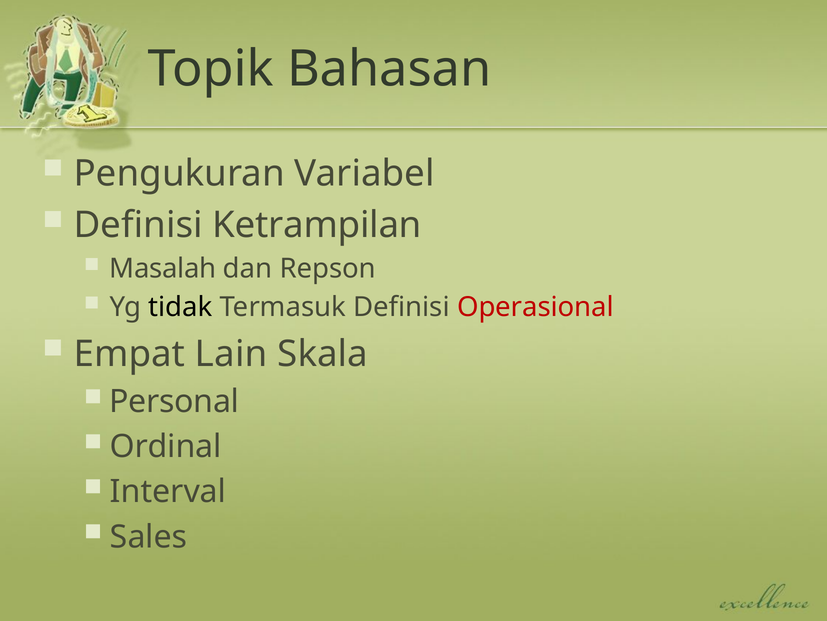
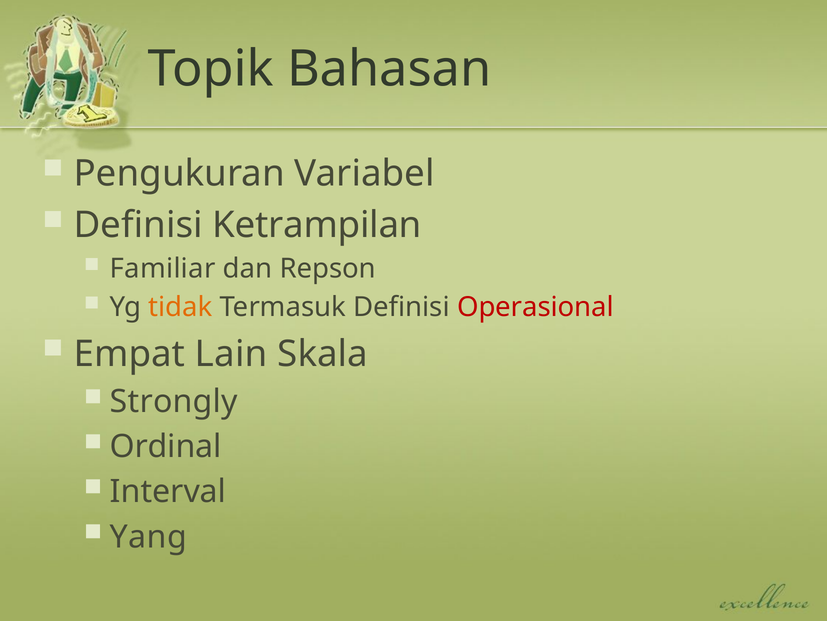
Masalah: Masalah -> Familiar
tidak colour: black -> orange
Personal: Personal -> Strongly
Sales: Sales -> Yang
